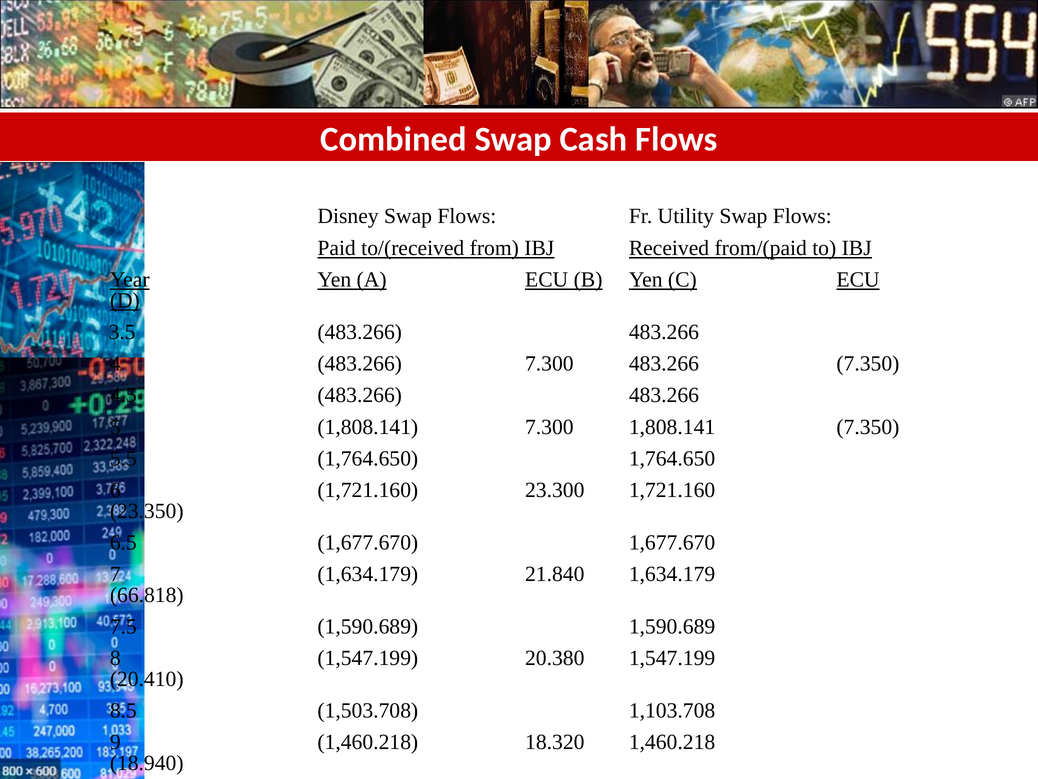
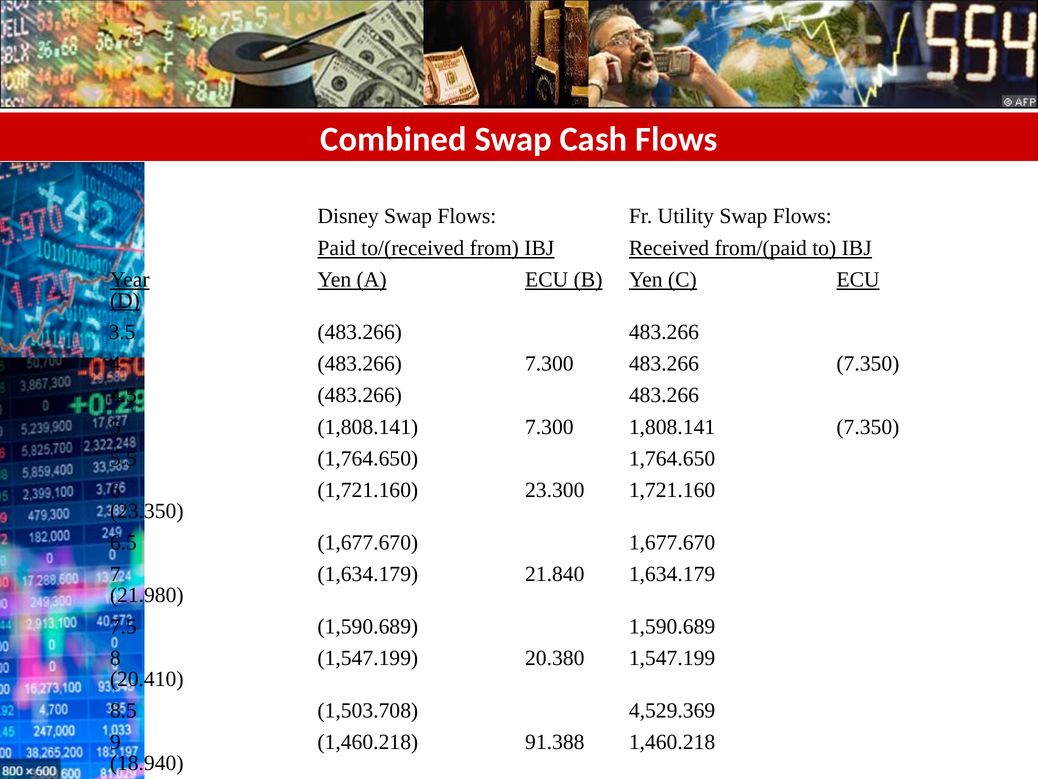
66.818: 66.818 -> 21.980
1,103.708: 1,103.708 -> 4,529.369
18.320: 18.320 -> 91.388
